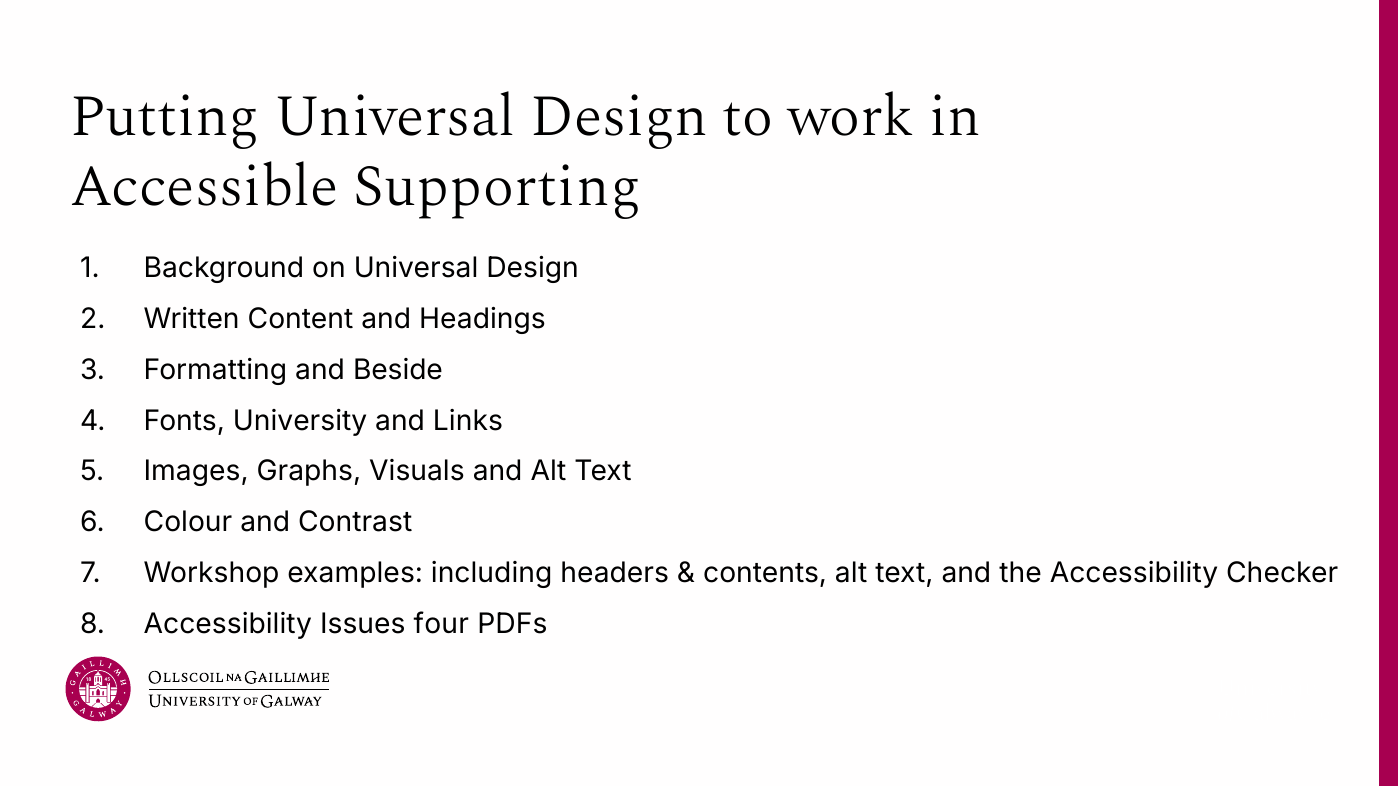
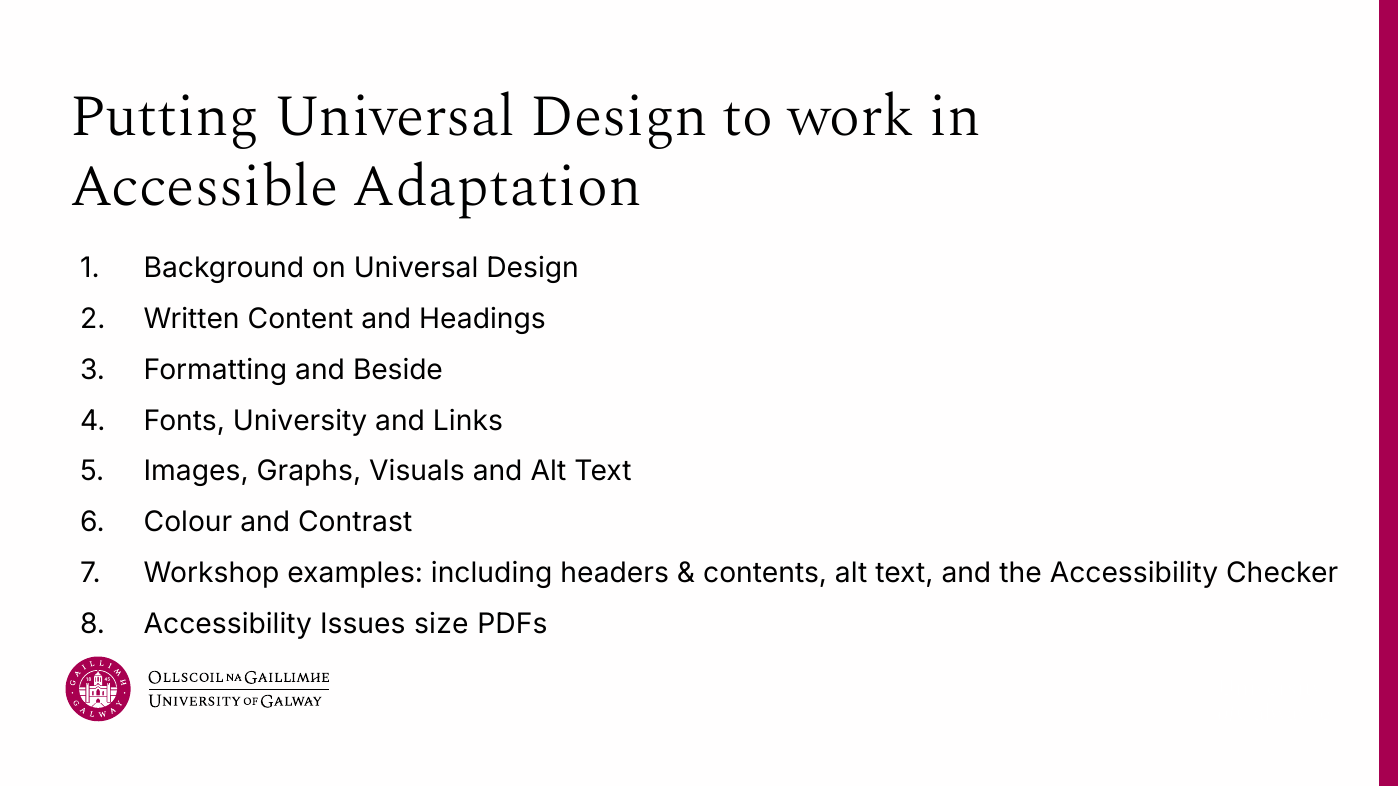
Supporting: Supporting -> Adaptation
four: four -> size
